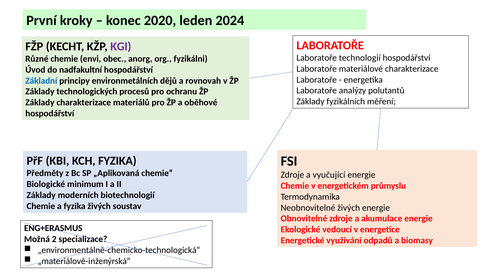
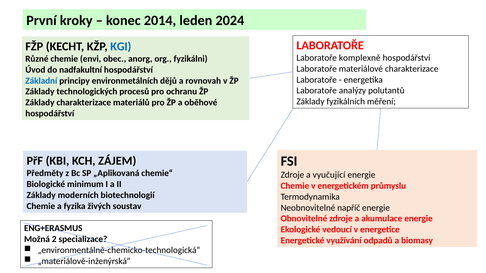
2020: 2020 -> 2014
KGI colour: purple -> blue
technologií: technologií -> komplexně
KCH FYZIKA: FYZIKA -> ZÁJEM
Neobnovitelné živých: živých -> napříč
